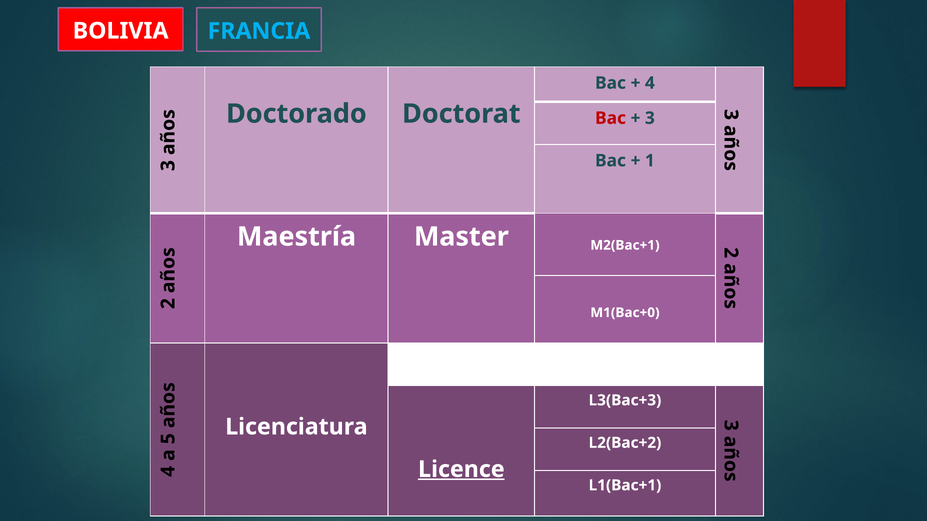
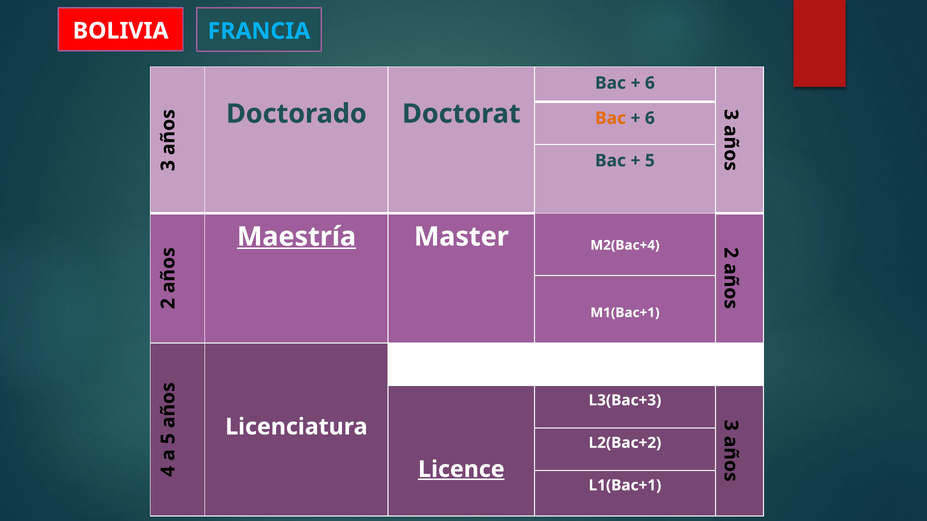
4 at (650, 83): 4 -> 6
Bac at (611, 118) colour: red -> orange
3 at (650, 118): 3 -> 6
1 at (650, 161): 1 -> 5
Maestría underline: none -> present
M2(Bac+1: M2(Bac+1 -> M2(Bac+4
M1(Bac+0: M1(Bac+0 -> M1(Bac+1
